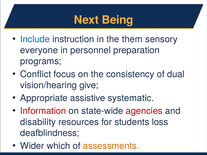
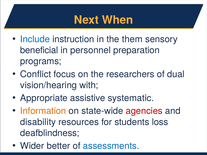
Being: Being -> When
everyone: everyone -> beneficial
consistency: consistency -> researchers
give: give -> with
Information colour: red -> orange
which: which -> better
assessments colour: orange -> blue
